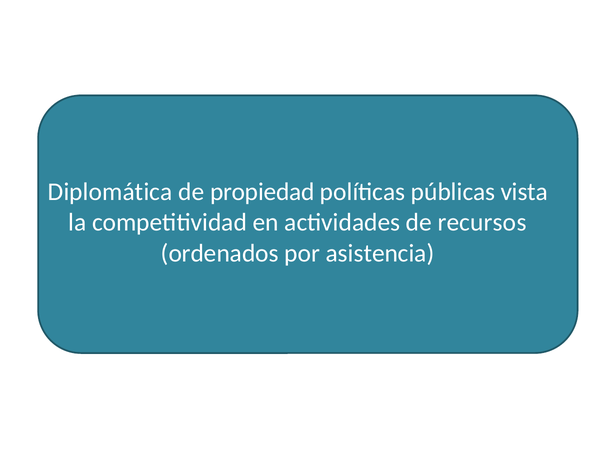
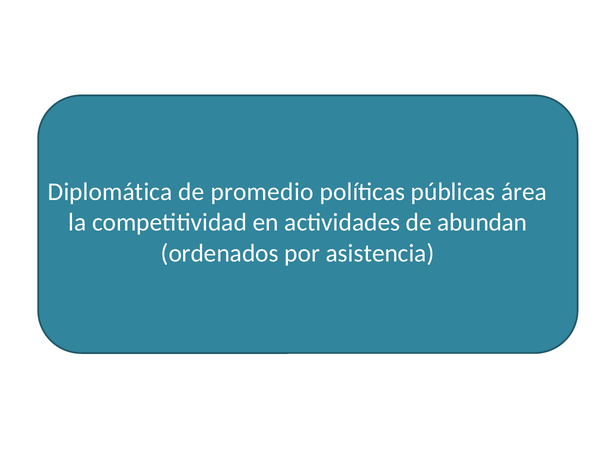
propiedad: propiedad -> promedio
vista: vista -> área
recursos: recursos -> abundan
